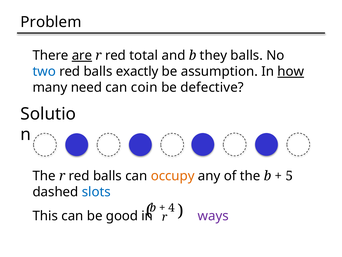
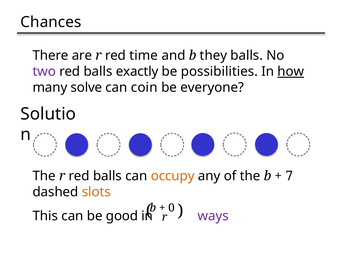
Problem: Problem -> Chances
are underline: present -> none
total: total -> time
two colour: blue -> purple
assumption: assumption -> possibilities
need: need -> solve
defective: defective -> everyone
5: 5 -> 7
slots colour: blue -> orange
4: 4 -> 0
